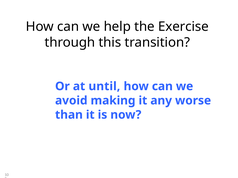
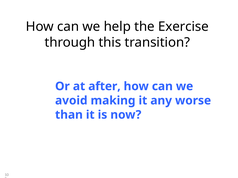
until: until -> after
